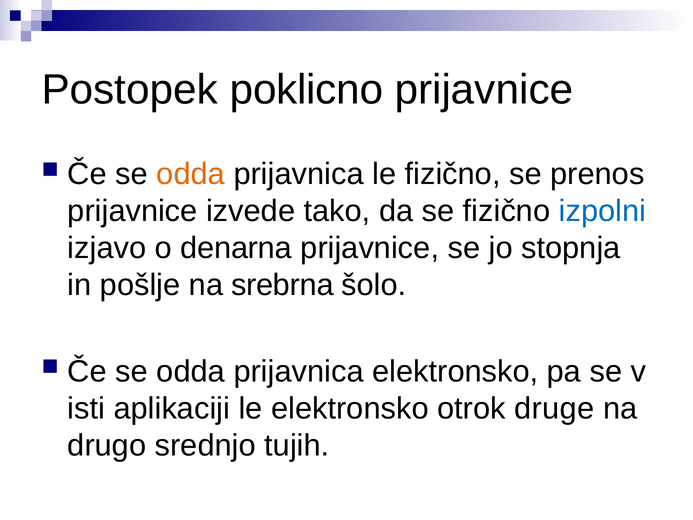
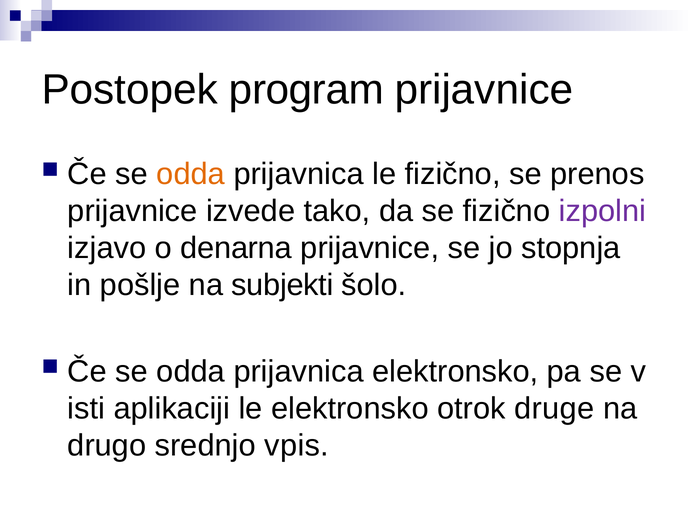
poklicno: poklicno -> program
izpolni colour: blue -> purple
srebrna: srebrna -> subjekti
tujih: tujih -> vpis
